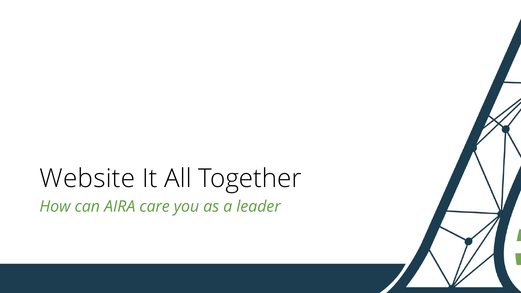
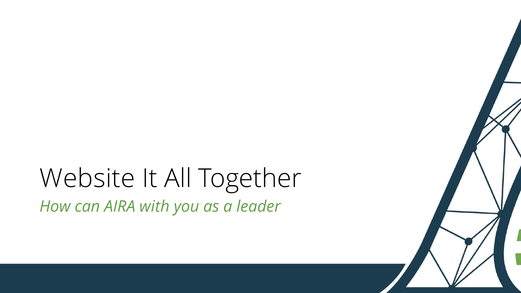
care: care -> with
